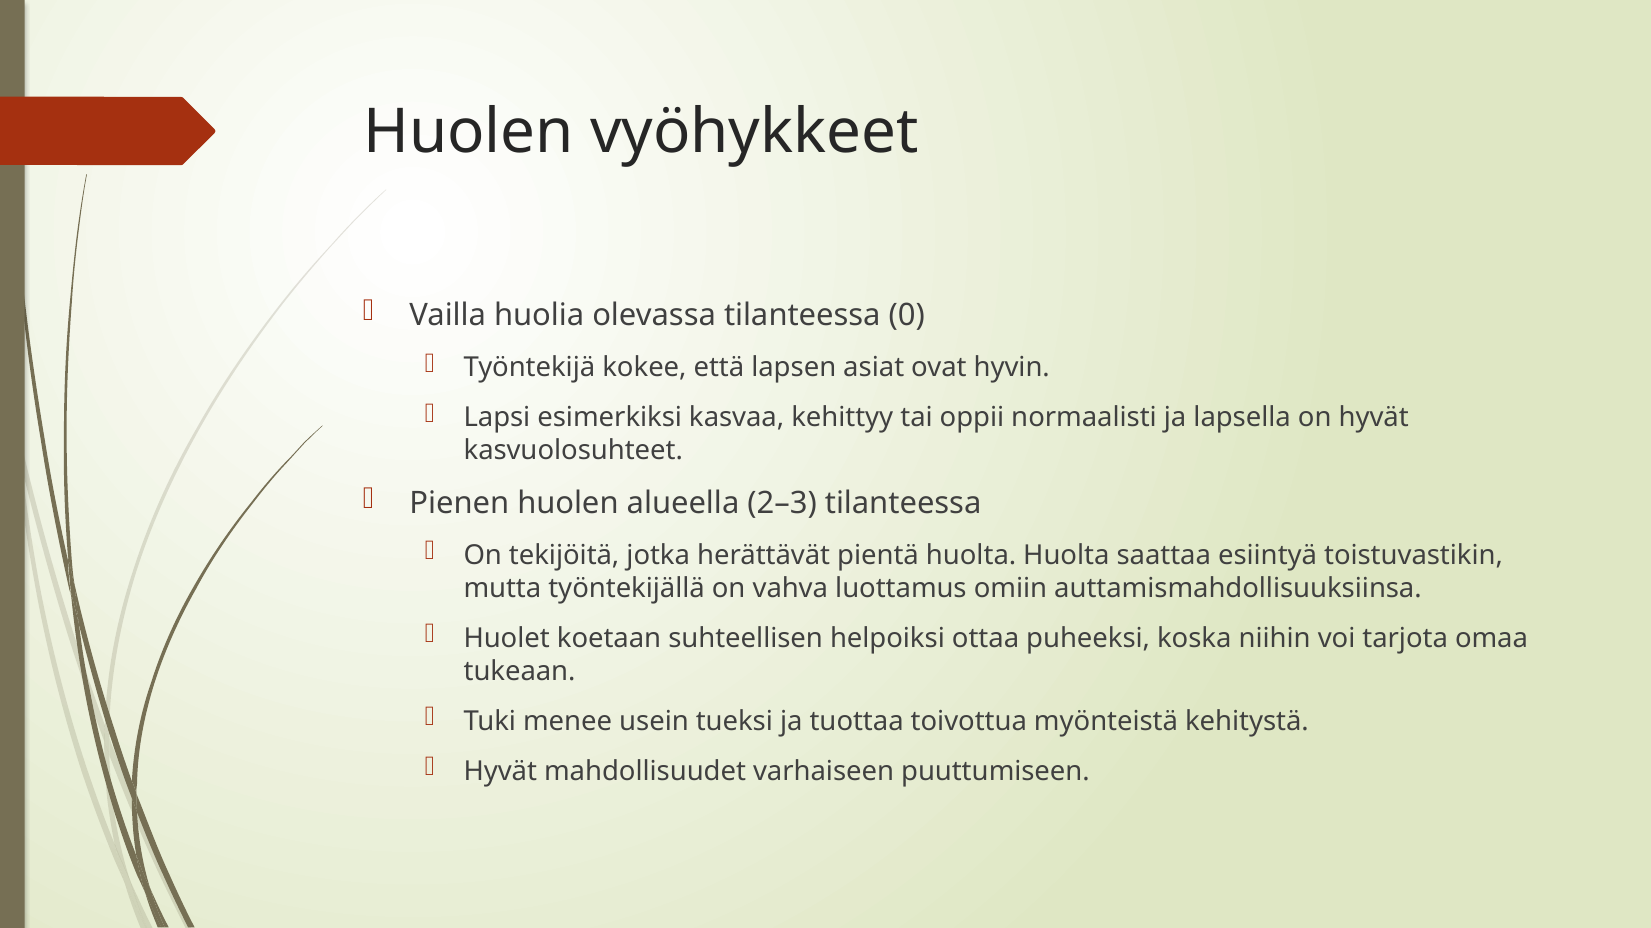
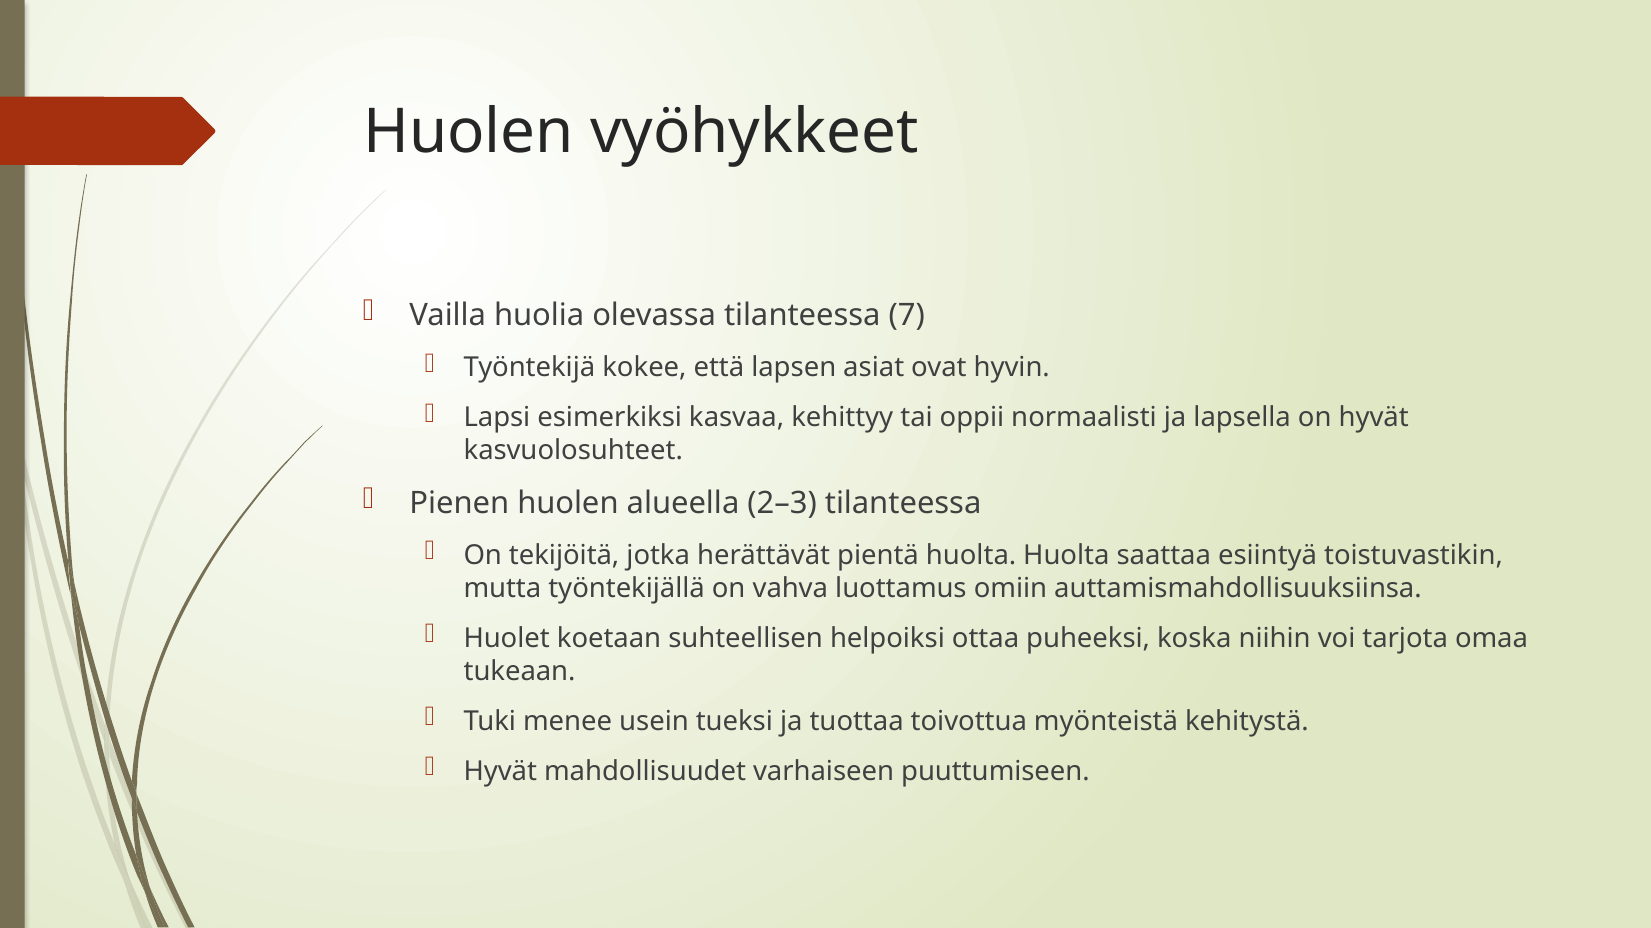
0: 0 -> 7
